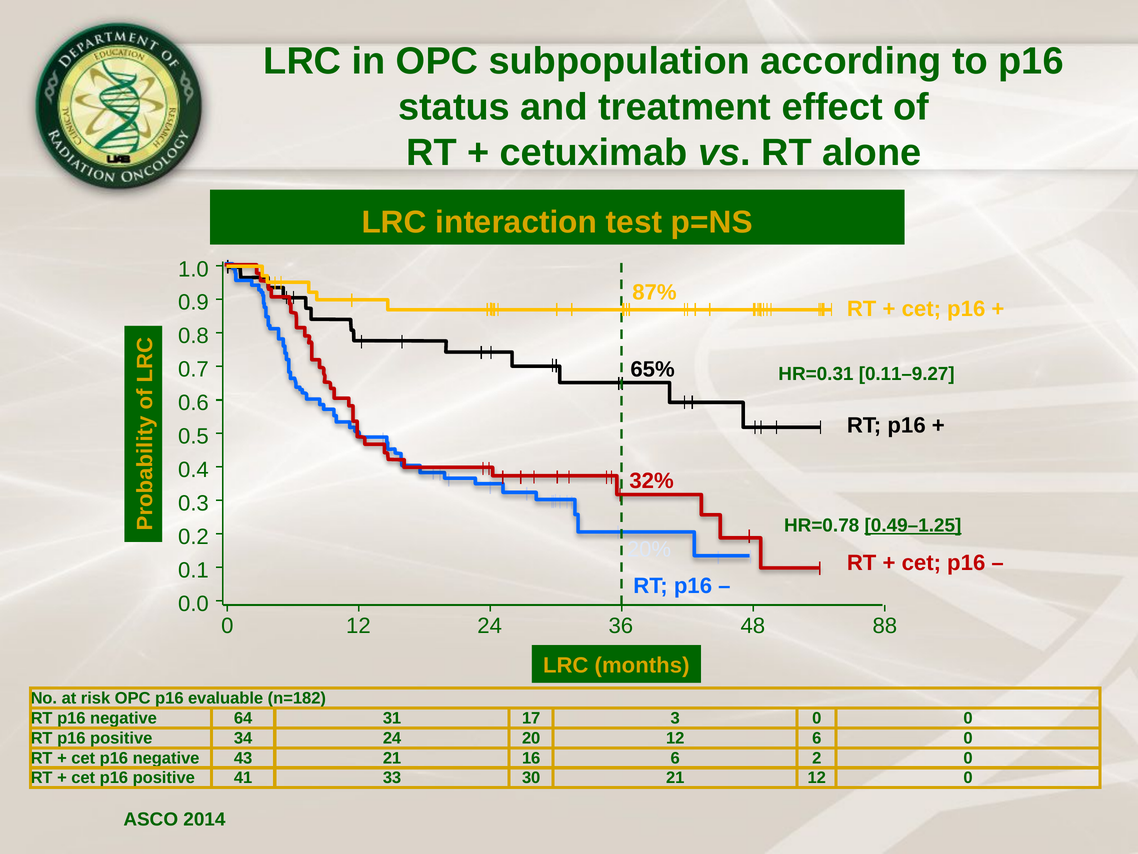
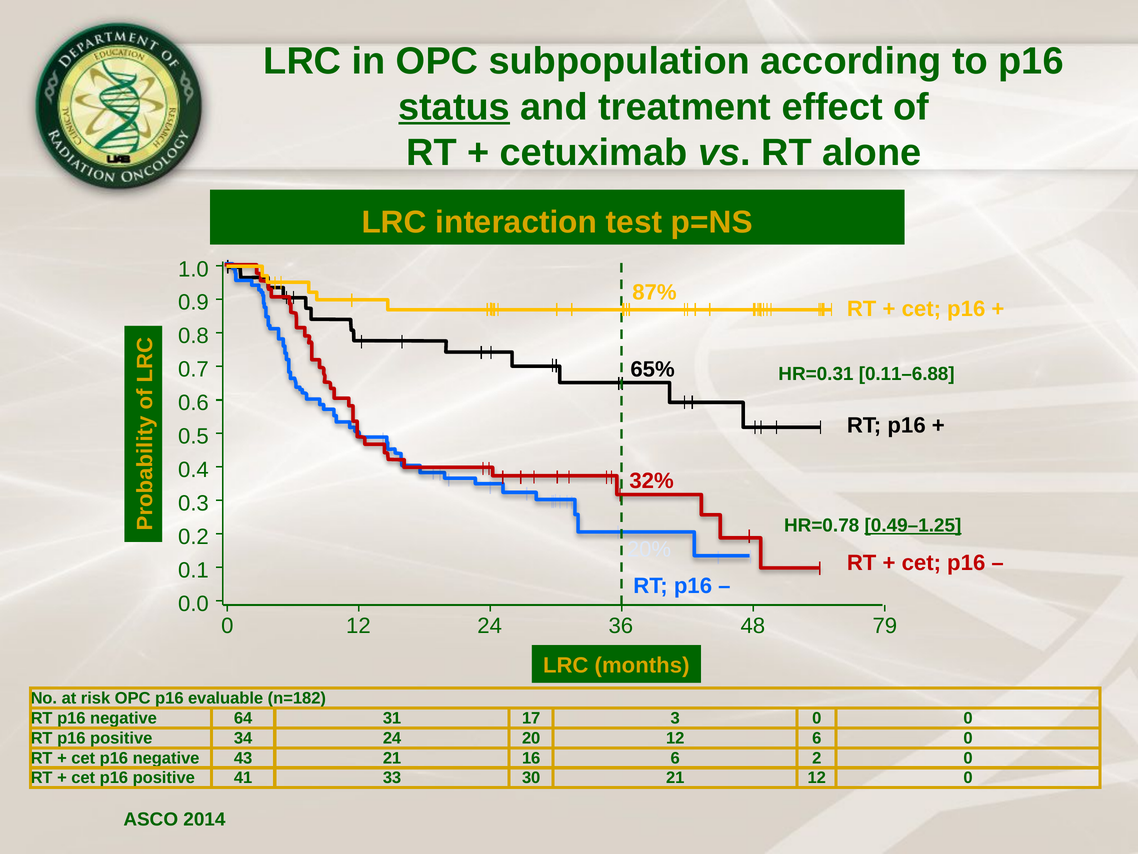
status underline: none -> present
0.11–9.27: 0.11–9.27 -> 0.11–6.88
88: 88 -> 79
